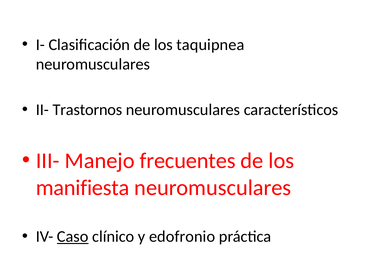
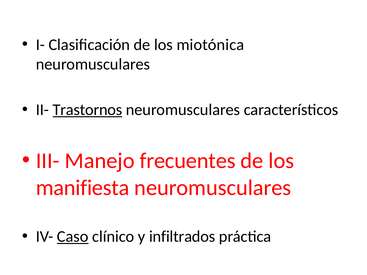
taquipnea: taquipnea -> miotónica
Trastornos underline: none -> present
edofronio: edofronio -> infiltrados
